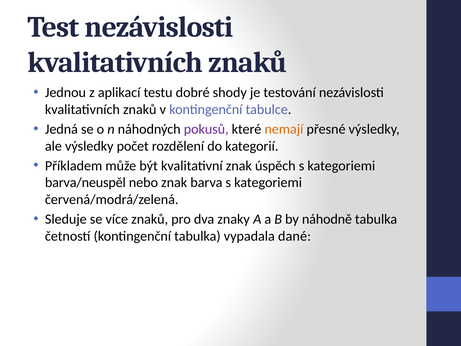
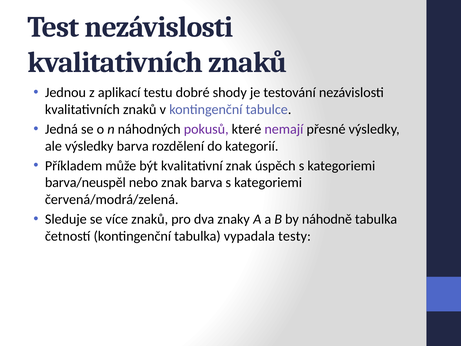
nemají colour: orange -> purple
výsledky počet: počet -> barva
dané: dané -> testy
